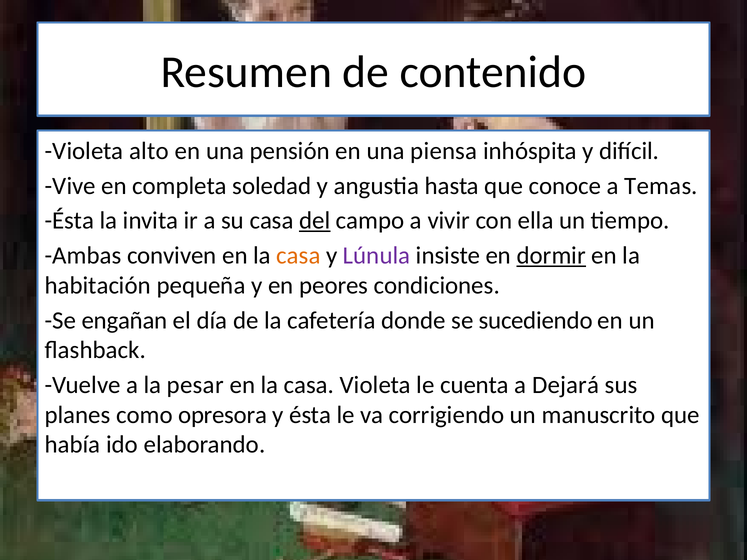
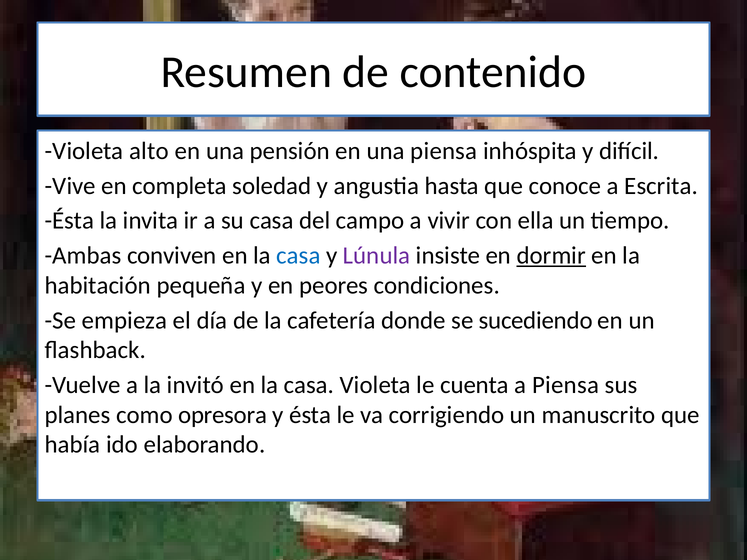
Temas: Temas -> Escrita
del underline: present -> none
casa at (298, 256) colour: orange -> blue
engañan: engañan -> empieza
pesar: pesar -> invitó
a Dejará: Dejará -> Piensa
